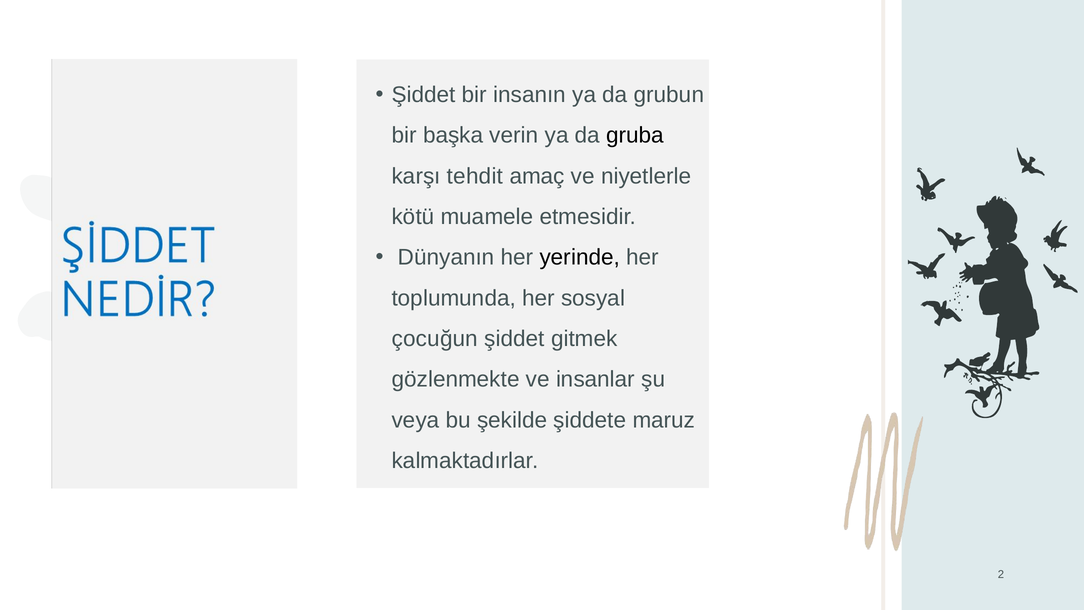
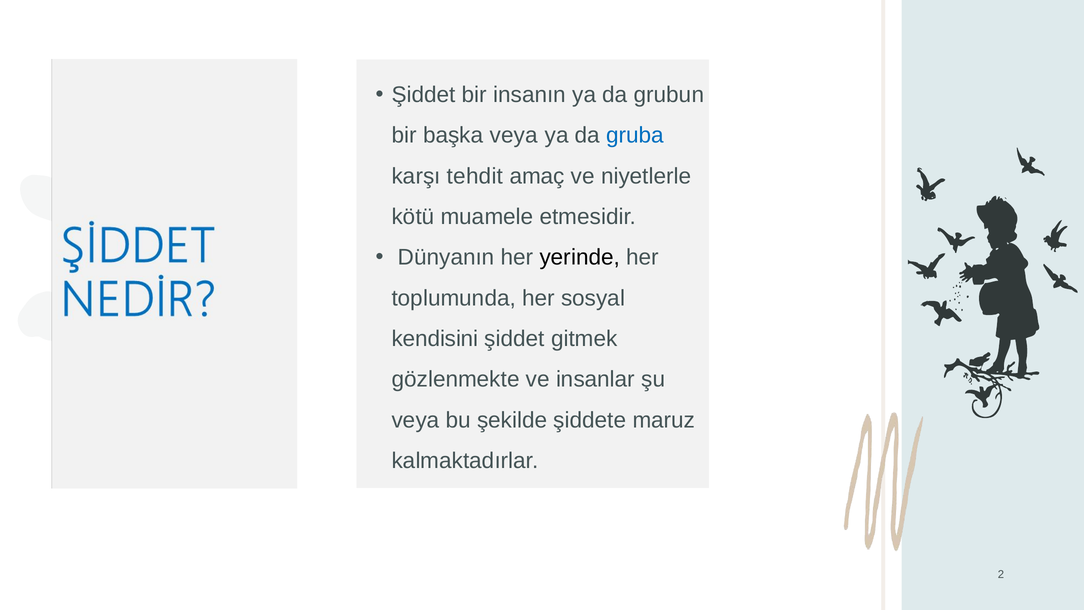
başka verin: verin -> veya
gruba colour: black -> blue
çocuğun: çocuğun -> kendisini
